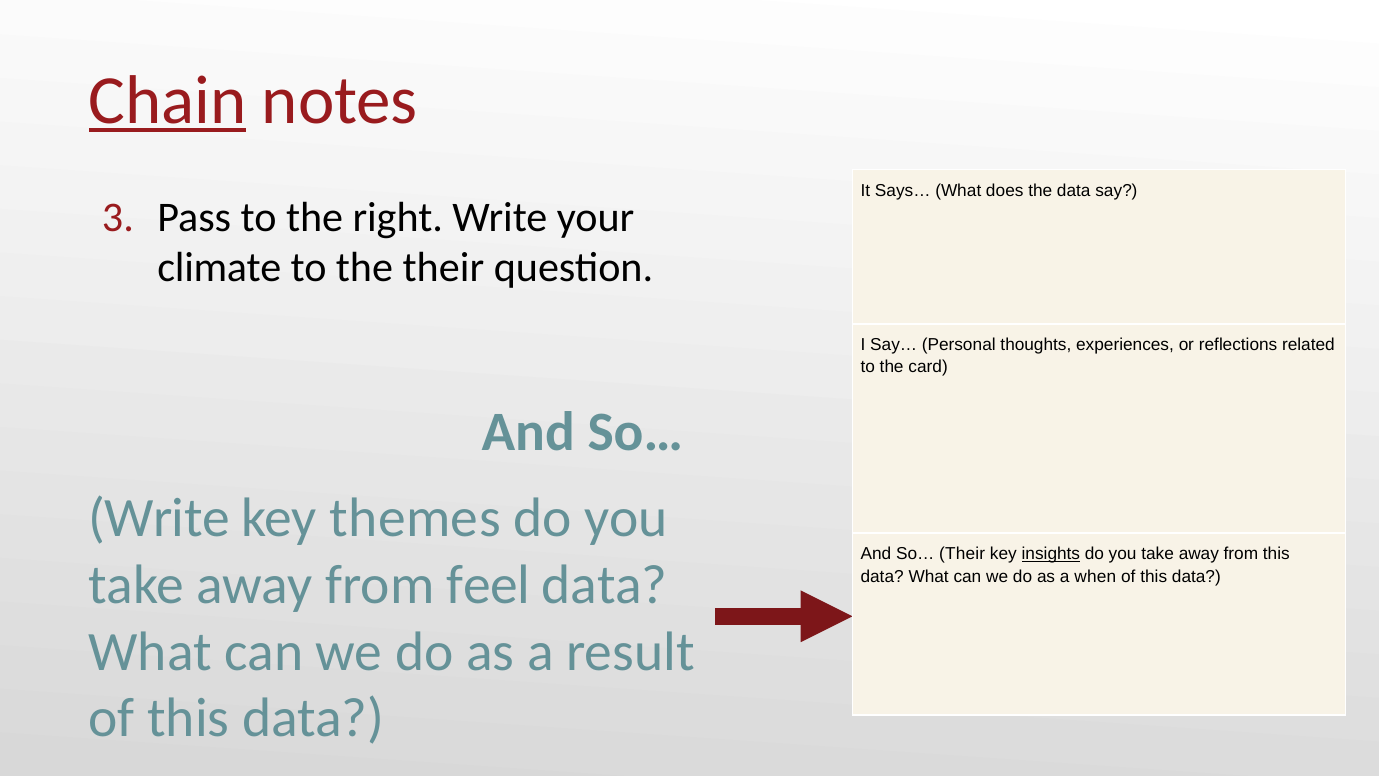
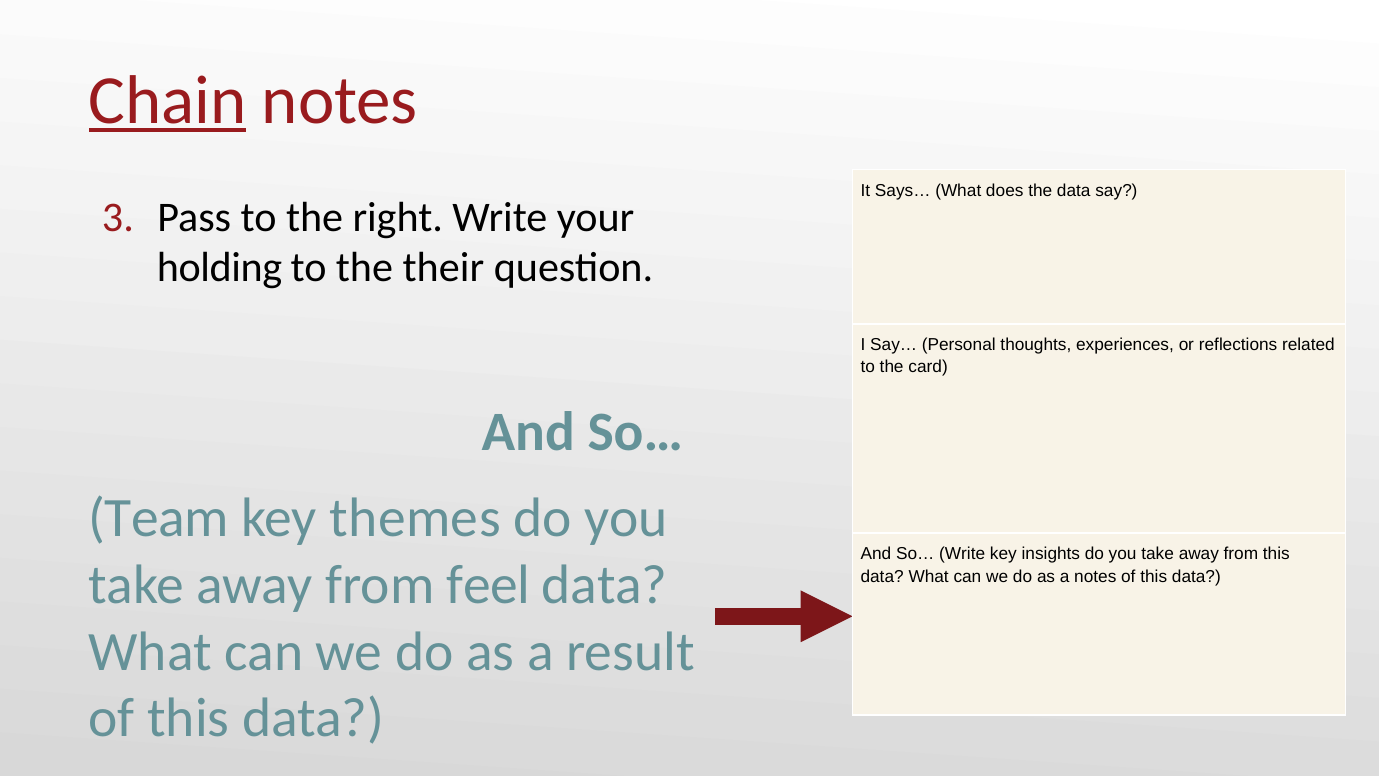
climate: climate -> holding
Write at (159, 518): Write -> Team
So… Their: Their -> Write
insights underline: present -> none
a when: when -> notes
